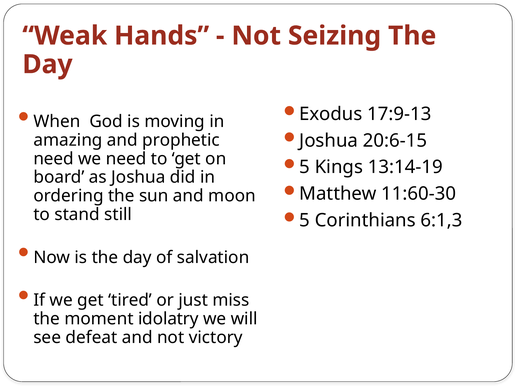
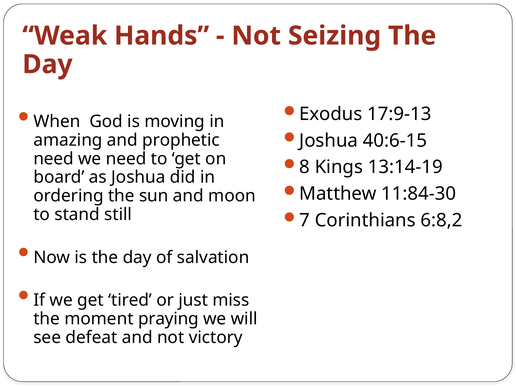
20:6-15: 20:6-15 -> 40:6-15
5 at (305, 167): 5 -> 8
11:60-30: 11:60-30 -> 11:84-30
5 at (305, 220): 5 -> 7
6:1,3: 6:1,3 -> 6:8,2
idolatry: idolatry -> praying
